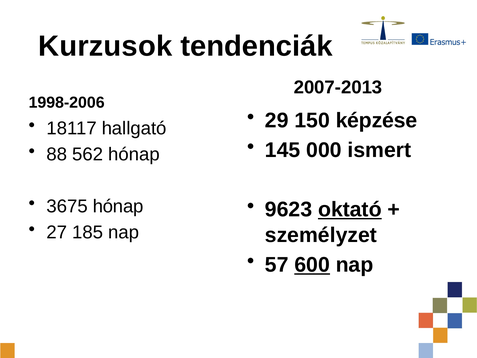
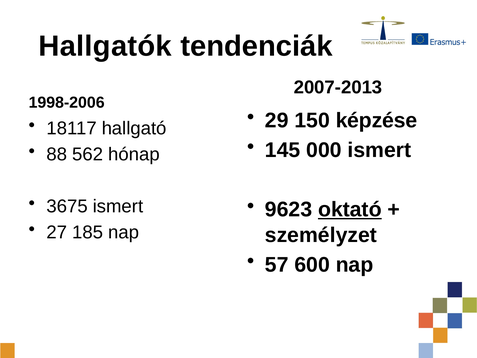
Kurzusok: Kurzusok -> Hallgatók
3675 hónap: hónap -> ismert
600 underline: present -> none
